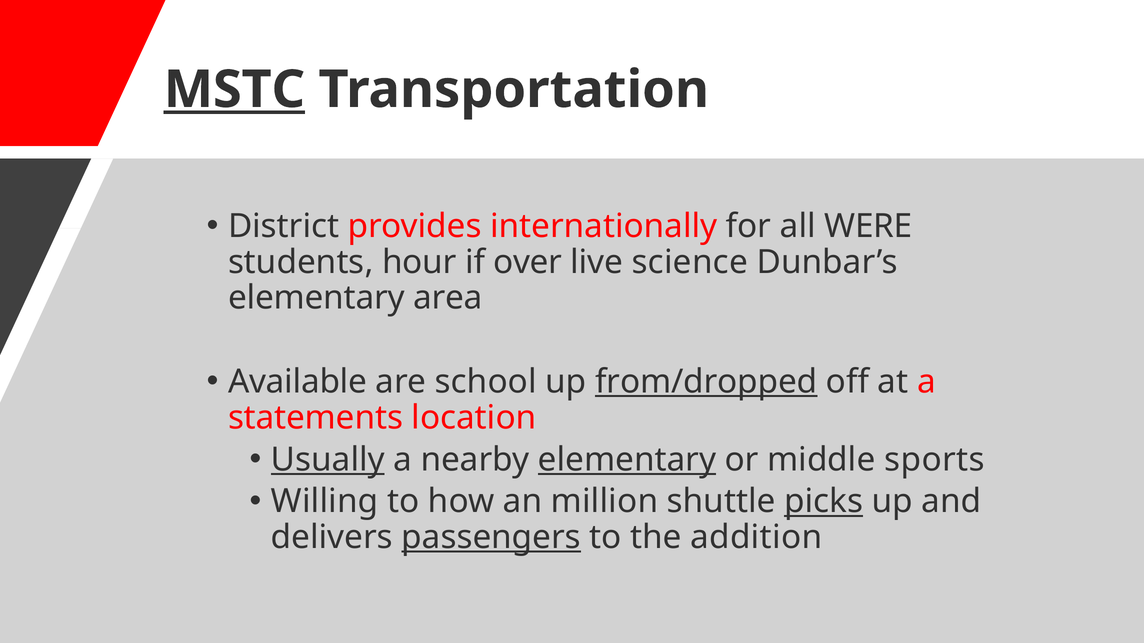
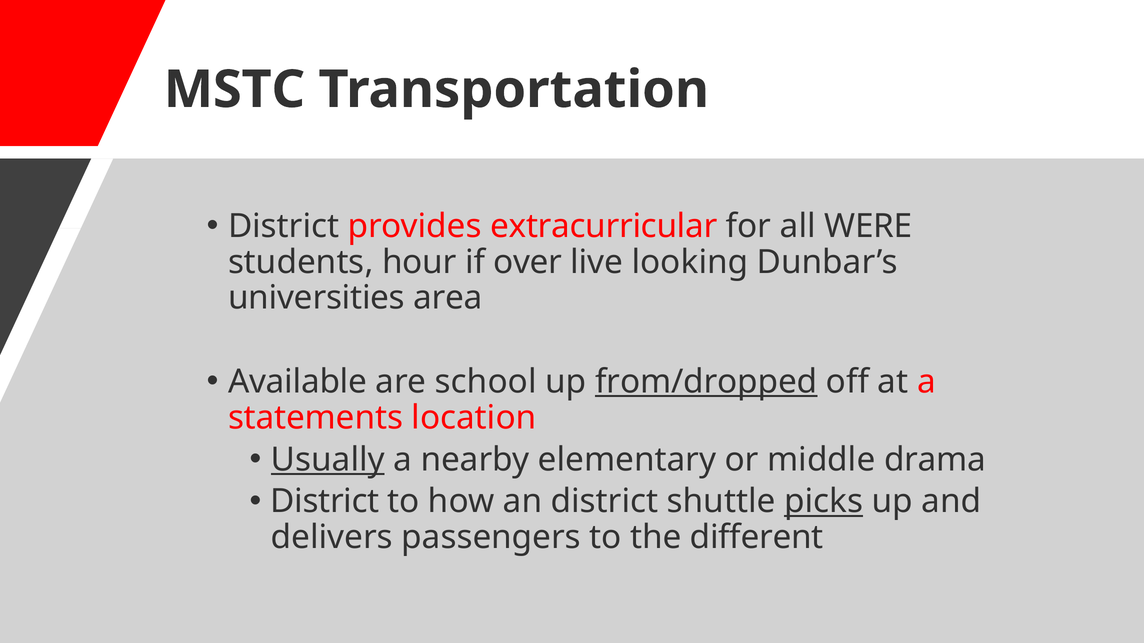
MSTC underline: present -> none
internationally: internationally -> extracurricular
science: science -> looking
elementary at (316, 298): elementary -> universities
elementary at (627, 460) underline: present -> none
sports: sports -> drama
Willing at (325, 502): Willing -> District
an million: million -> district
passengers underline: present -> none
addition: addition -> different
